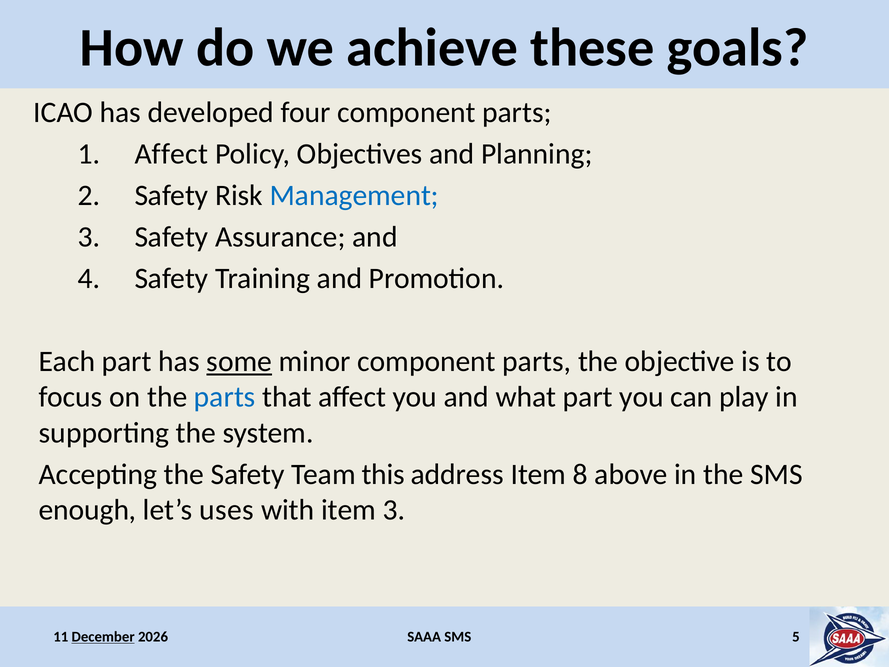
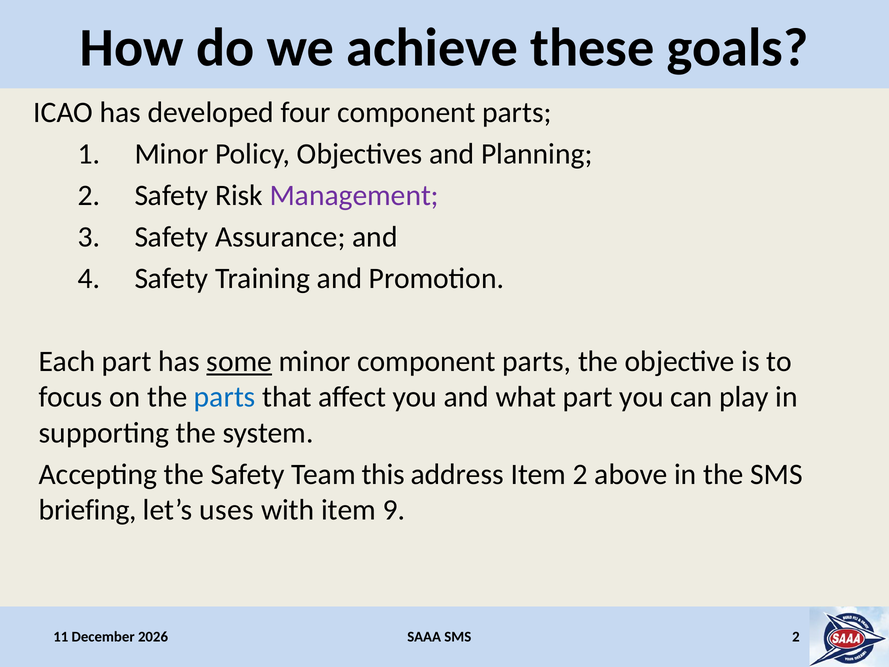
1 Affect: Affect -> Minor
Management colour: blue -> purple
Item 8: 8 -> 2
enough: enough -> briefing
item 3: 3 -> 9
December underline: present -> none
SMS 5: 5 -> 2
